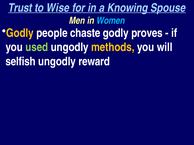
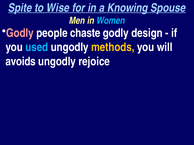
Trust: Trust -> Spite
Godly at (20, 33) colour: yellow -> pink
proves: proves -> design
used colour: light green -> light blue
selfish: selfish -> avoids
reward: reward -> rejoice
